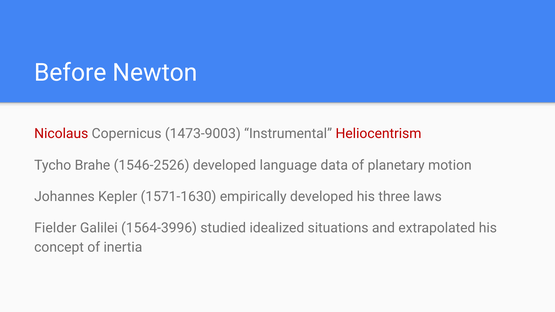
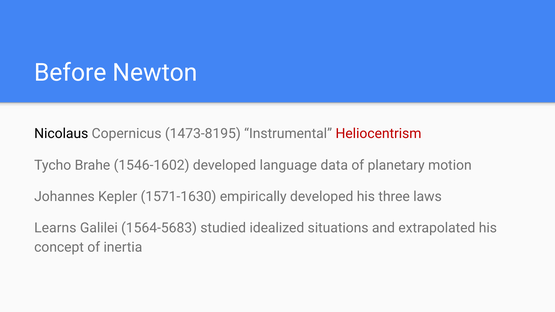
Nicolaus colour: red -> black
1473-9003: 1473-9003 -> 1473-8195
1546-2526: 1546-2526 -> 1546-1602
Fielder: Fielder -> Learns
1564-3996: 1564-3996 -> 1564-5683
